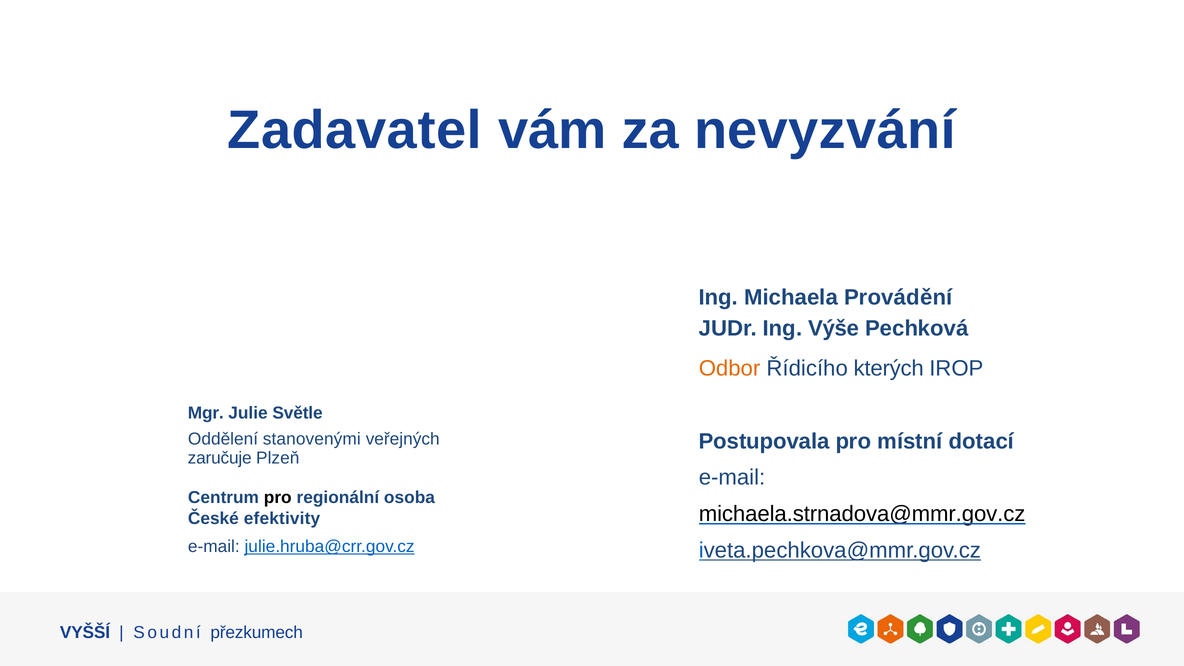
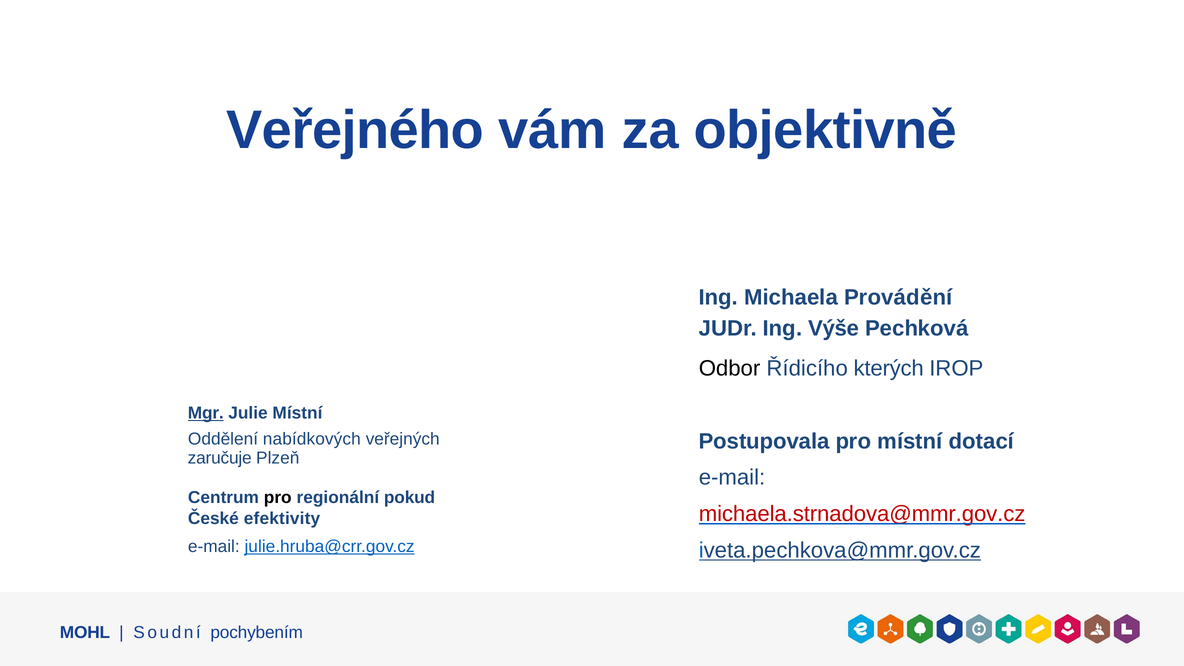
Zadavatel: Zadavatel -> Veřejného
nevyzvání: nevyzvání -> objektivně
Odbor colour: orange -> black
Mgr underline: none -> present
Julie Světle: Světle -> Místní
stanovenými: stanovenými -> nabídkových
osoba: osoba -> pokud
michaela.strnadova@mmr.gov.cz colour: black -> red
VYŠŠÍ: VYŠŠÍ -> MOHL
přezkumech: přezkumech -> pochybením
